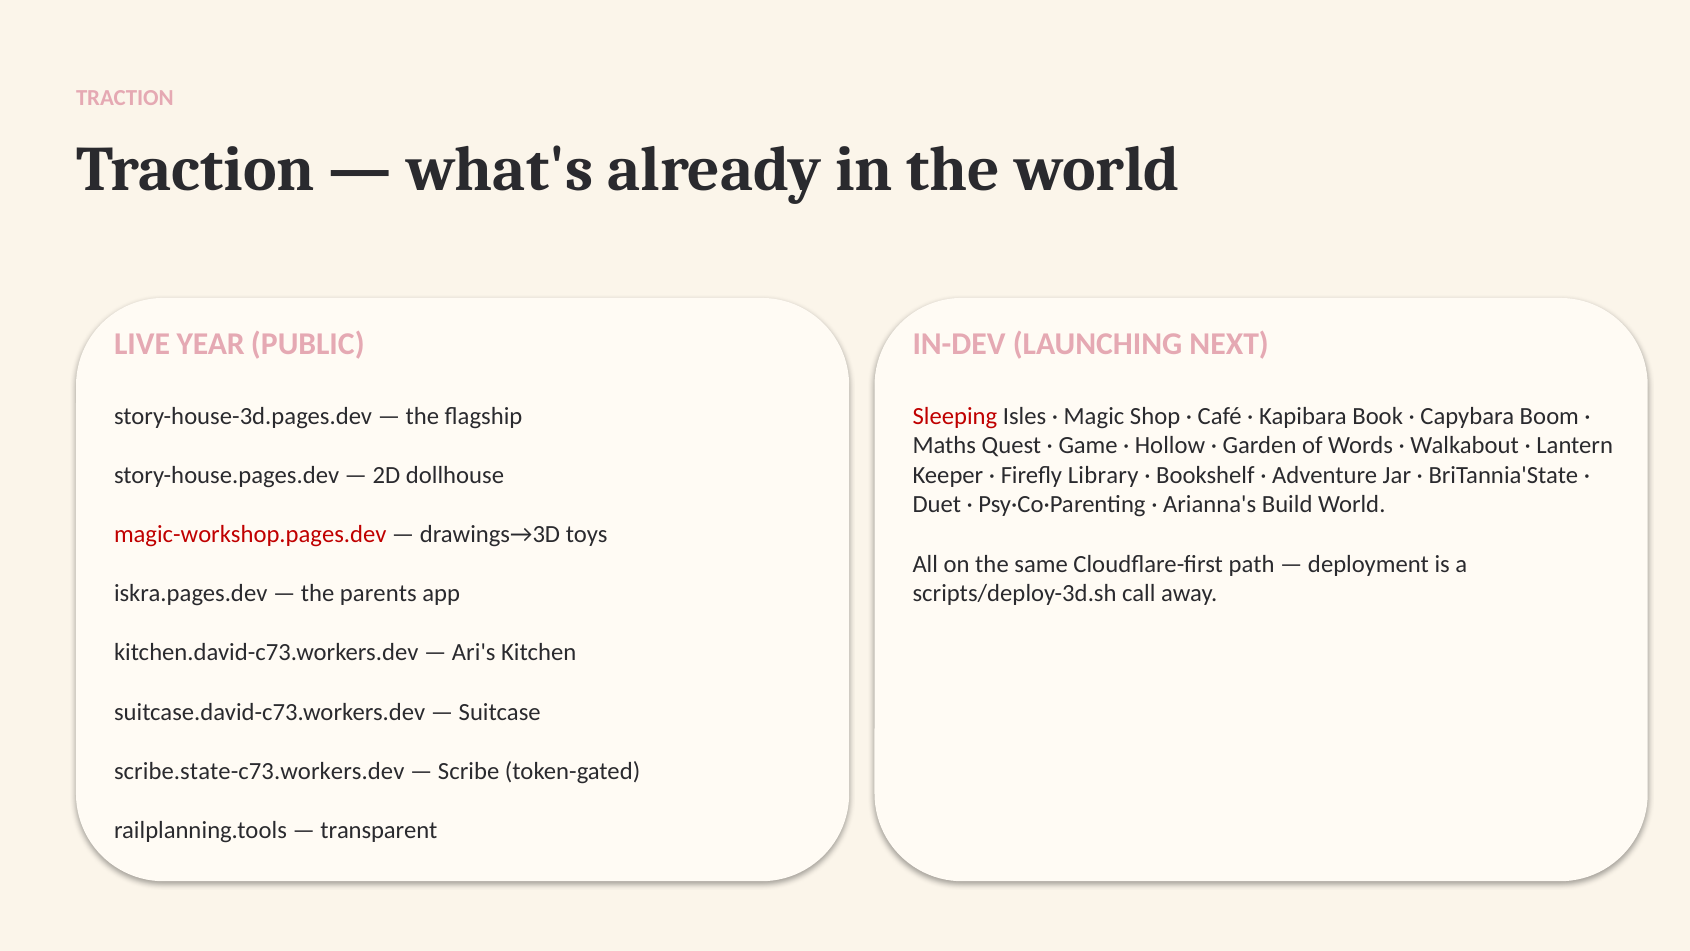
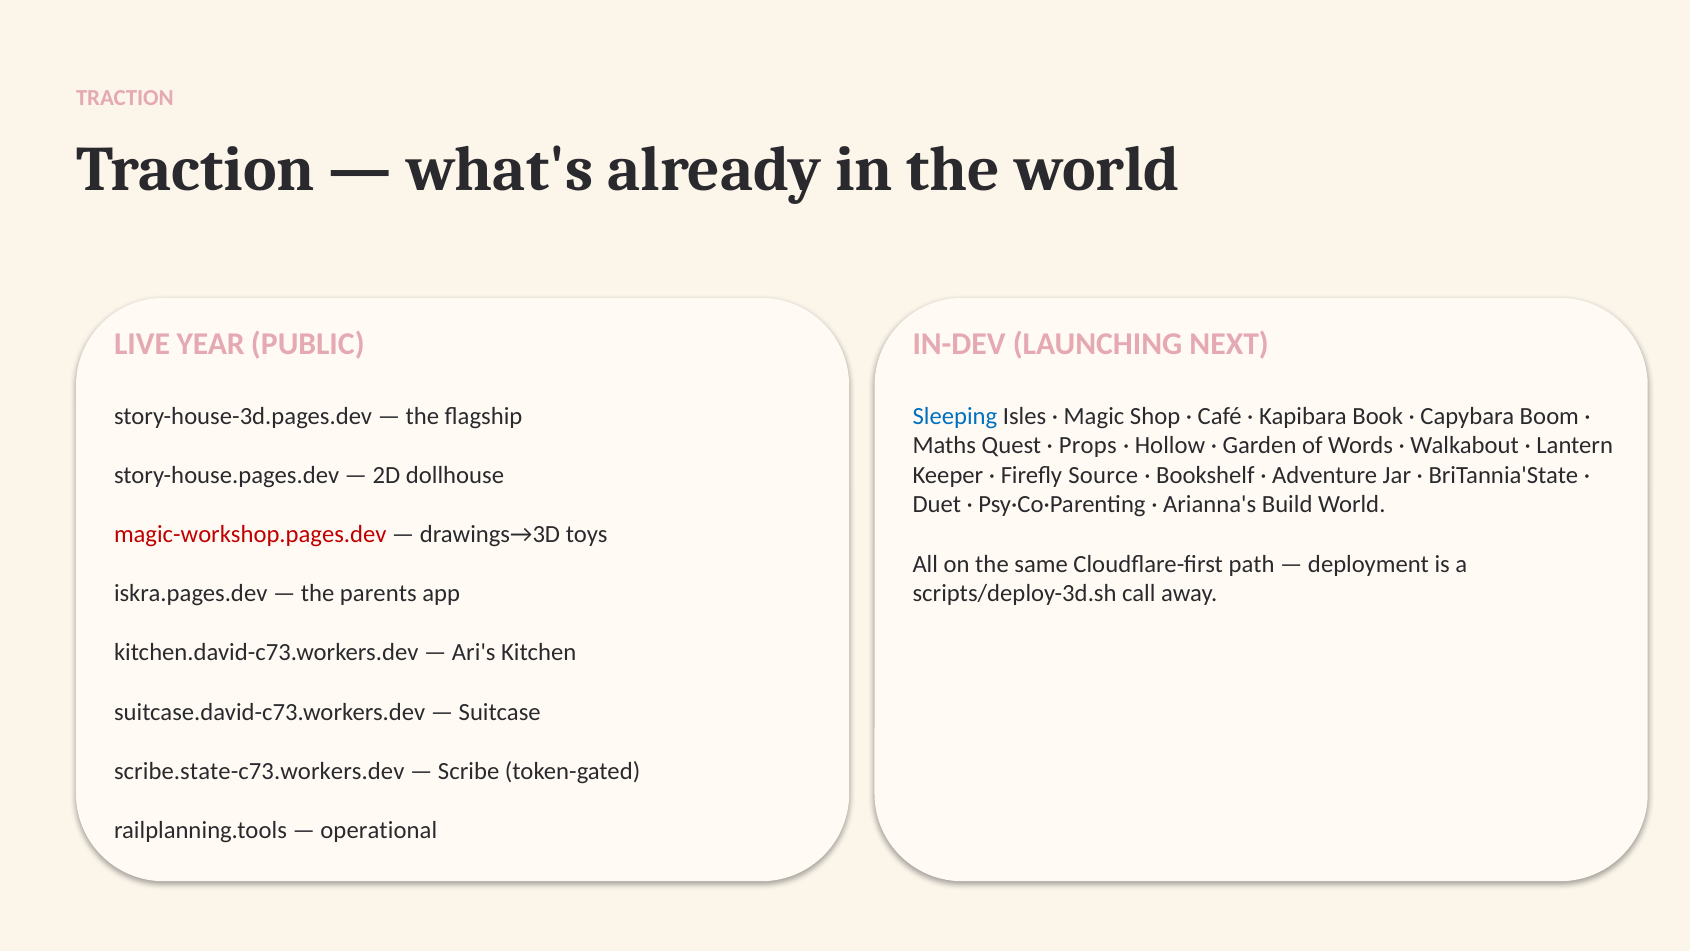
Sleeping colour: red -> blue
Game: Game -> Props
Library: Library -> Source
transparent: transparent -> operational
